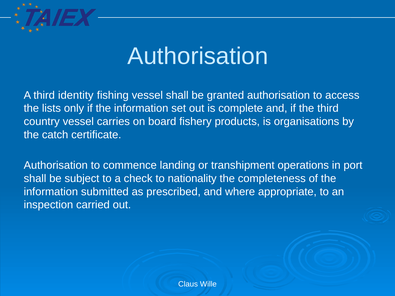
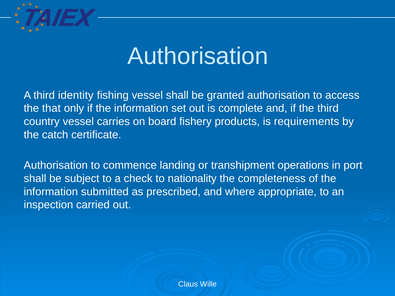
lists: lists -> that
organisations: organisations -> requirements
